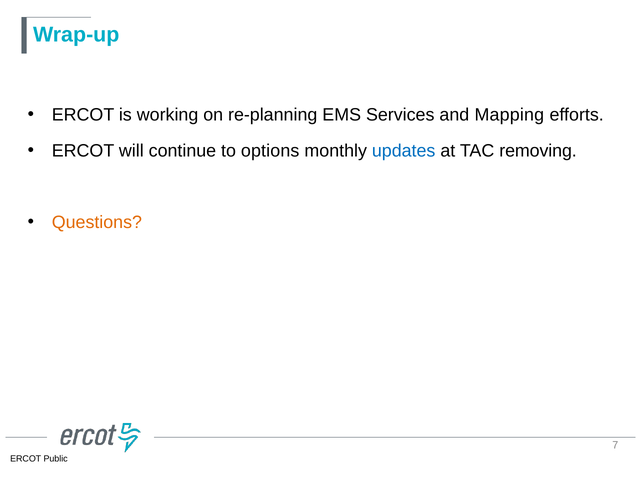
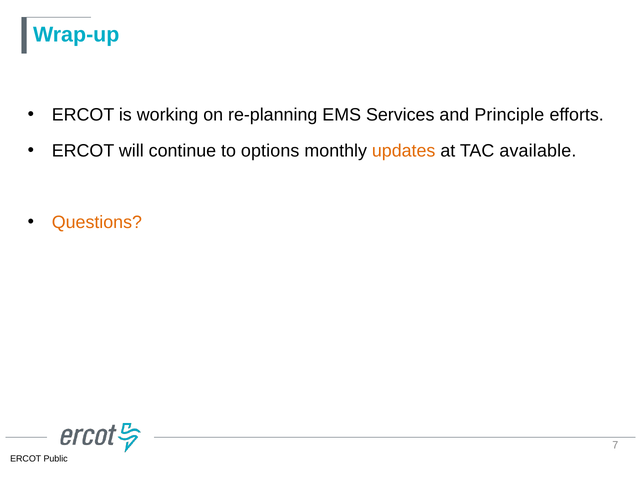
Mapping: Mapping -> Principle
updates colour: blue -> orange
removing: removing -> available
